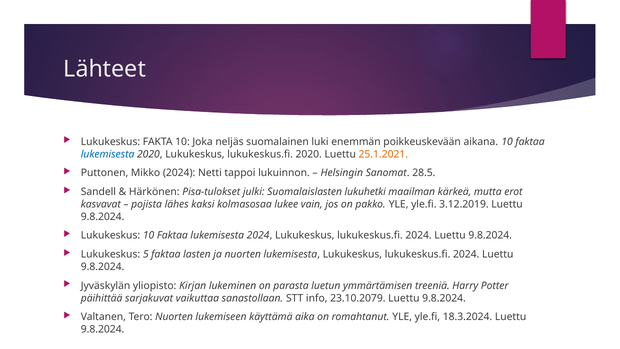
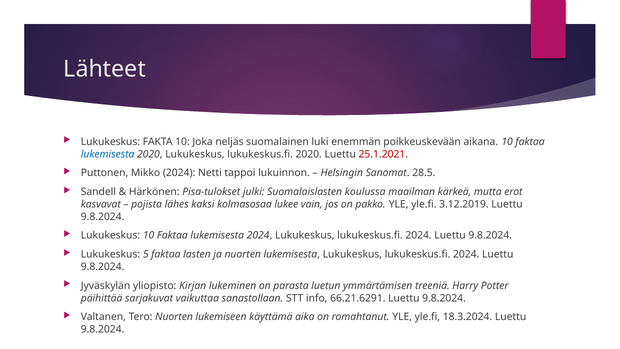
25.1.2021 colour: orange -> red
lukuhetki: lukuhetki -> koulussa
23.10.2079: 23.10.2079 -> 66.21.6291
